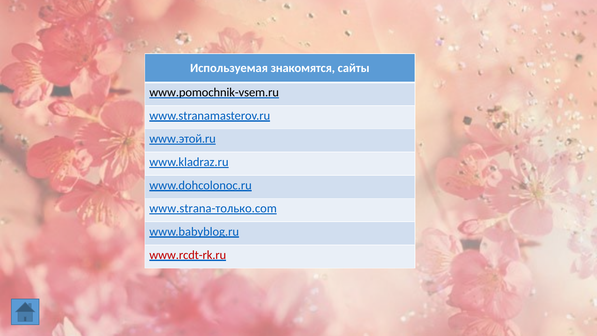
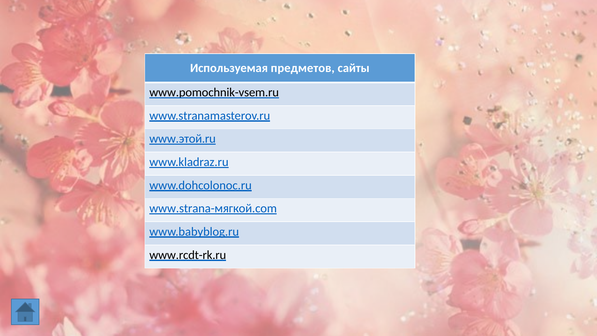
знакомятся: знакомятся -> предметов
www.strana-только.com: www.strana-только.com -> www.strana-мягкой.com
www.rcdt-rk.ru colour: red -> black
